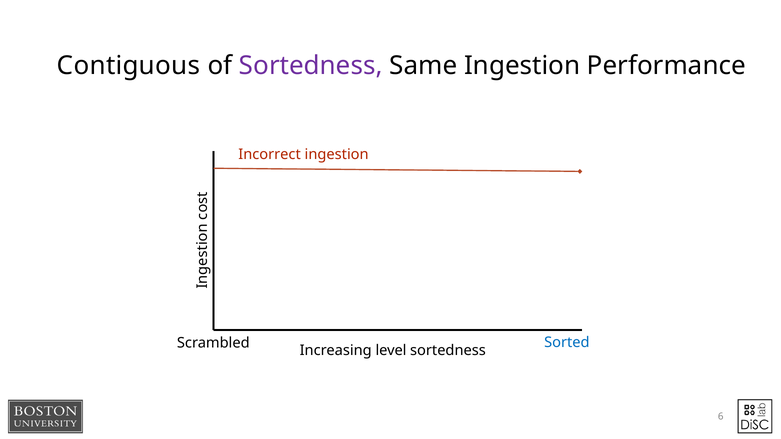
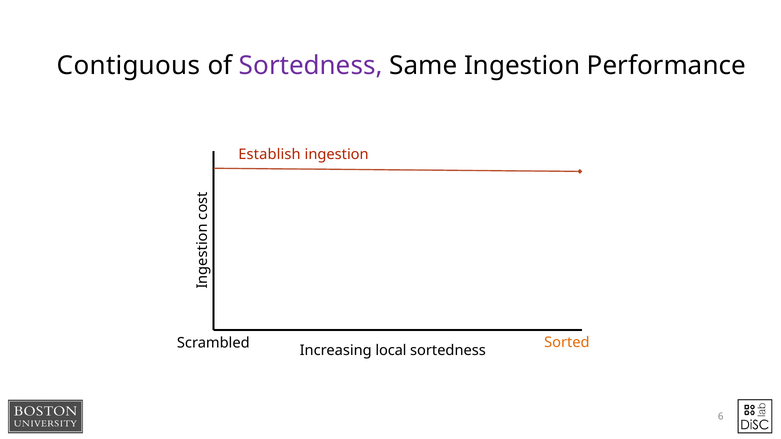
Incorrect: Incorrect -> Establish
Sorted colour: blue -> orange
level: level -> local
